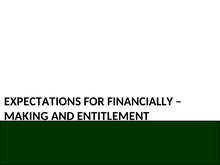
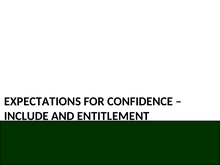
FINANCIALLY: FINANCIALLY -> CONFIDENCE
MAKING: MAKING -> INCLUDE
